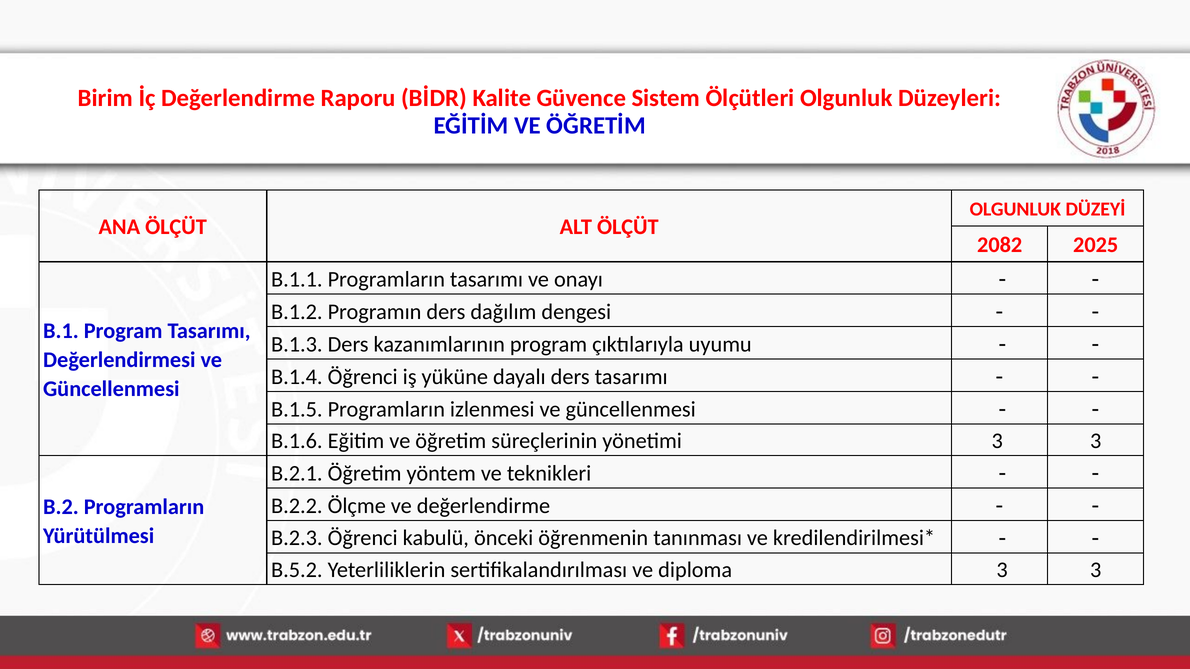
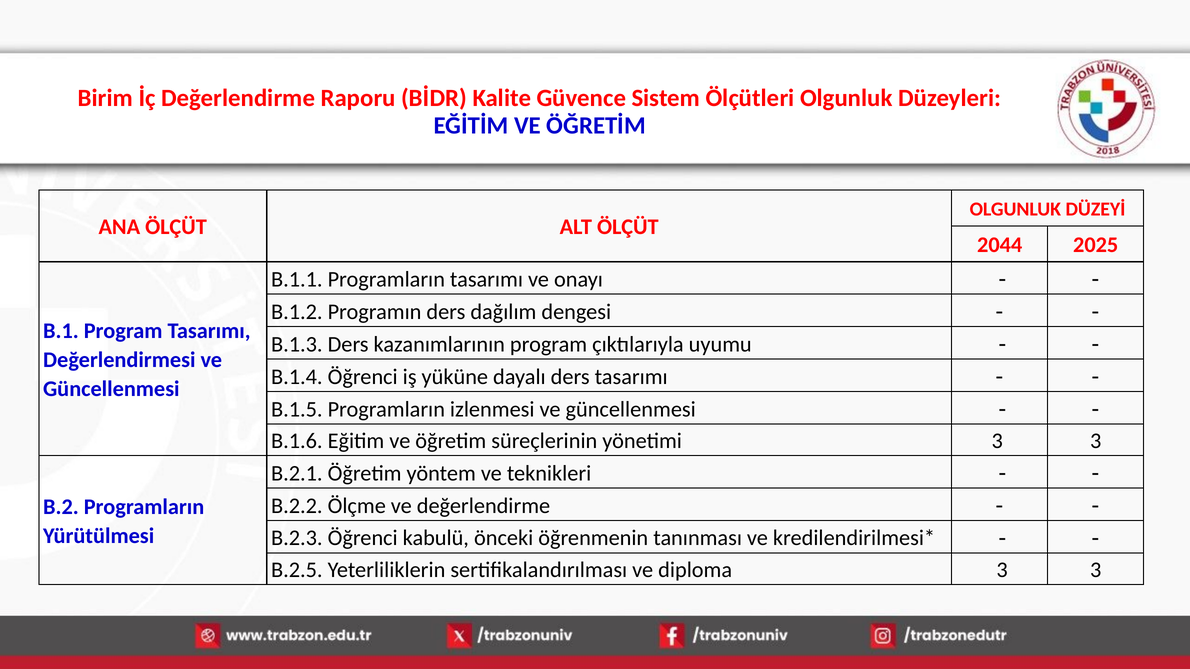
2082: 2082 -> 2044
B.5.2: B.5.2 -> B.2.5
